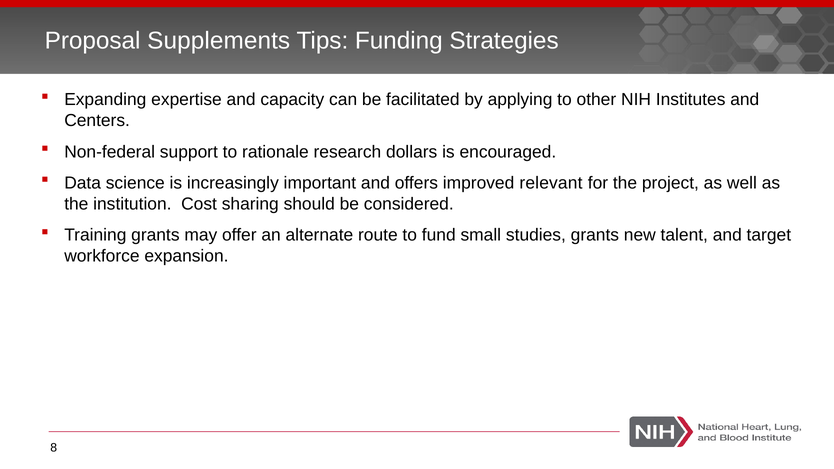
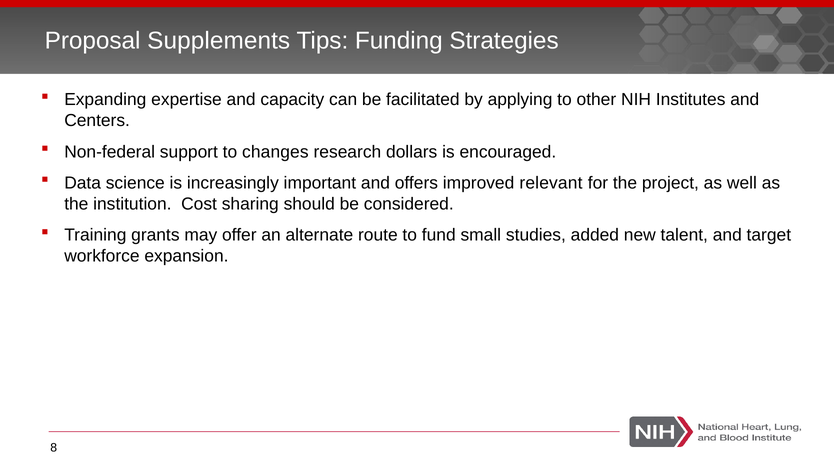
rationale: rationale -> changes
studies grants: grants -> added
